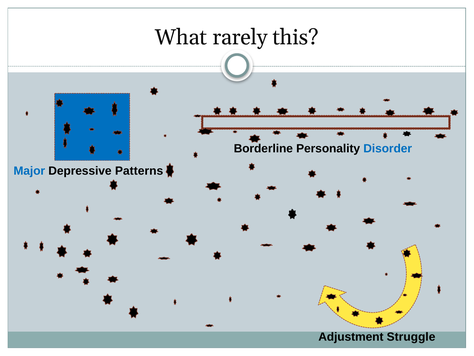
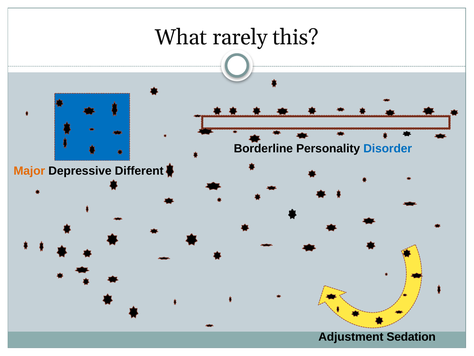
Major colour: blue -> orange
Patterns: Patterns -> Different
Struggle: Struggle -> Sedation
